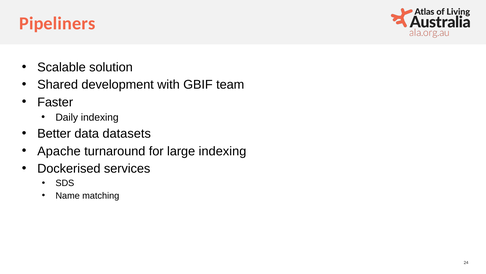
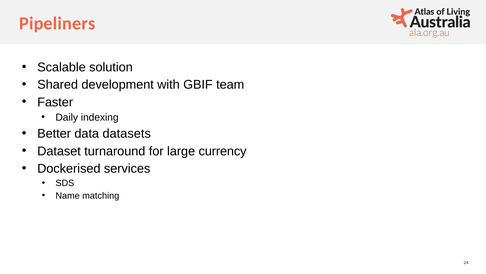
Apache: Apache -> Dataset
large indexing: indexing -> currency
